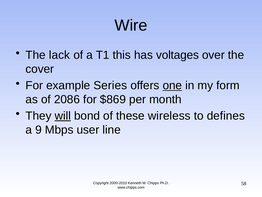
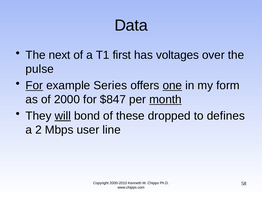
Wire: Wire -> Data
lack: lack -> next
this: this -> first
cover: cover -> pulse
For at (34, 85) underline: none -> present
2086: 2086 -> 2000
$869: $869 -> $847
month underline: none -> present
wireless: wireless -> dropped
9: 9 -> 2
